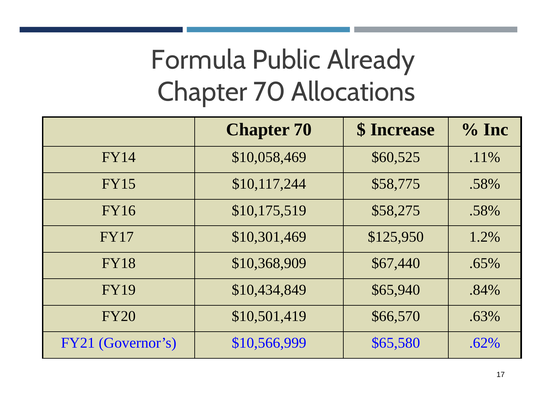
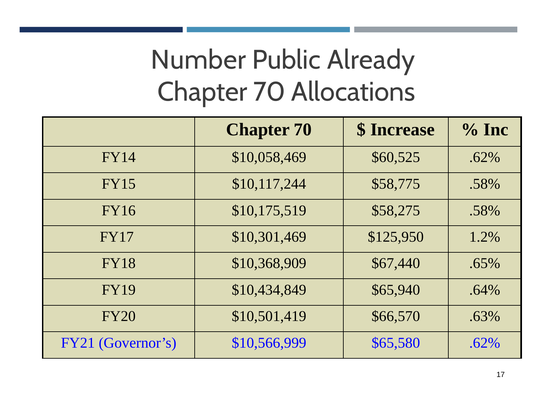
Formula: Formula -> Number
$60,525 .11%: .11% -> .62%
.84%: .84% -> .64%
